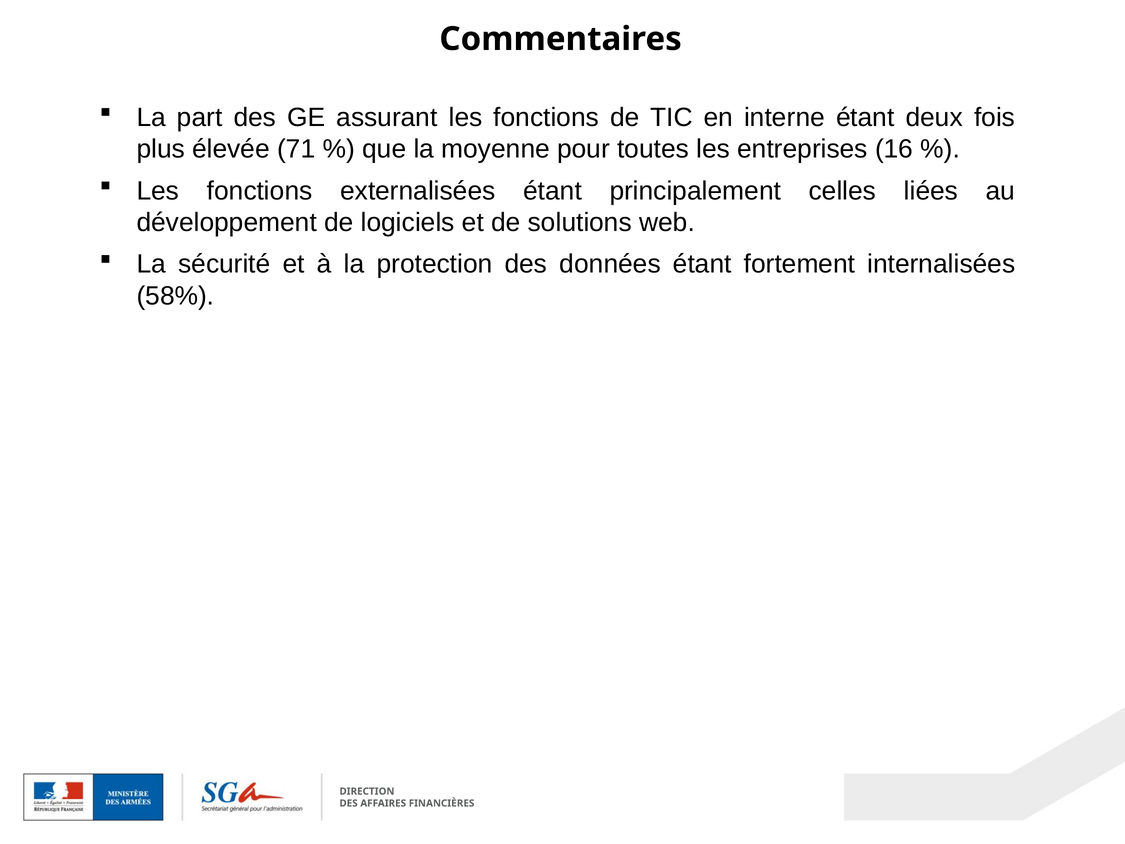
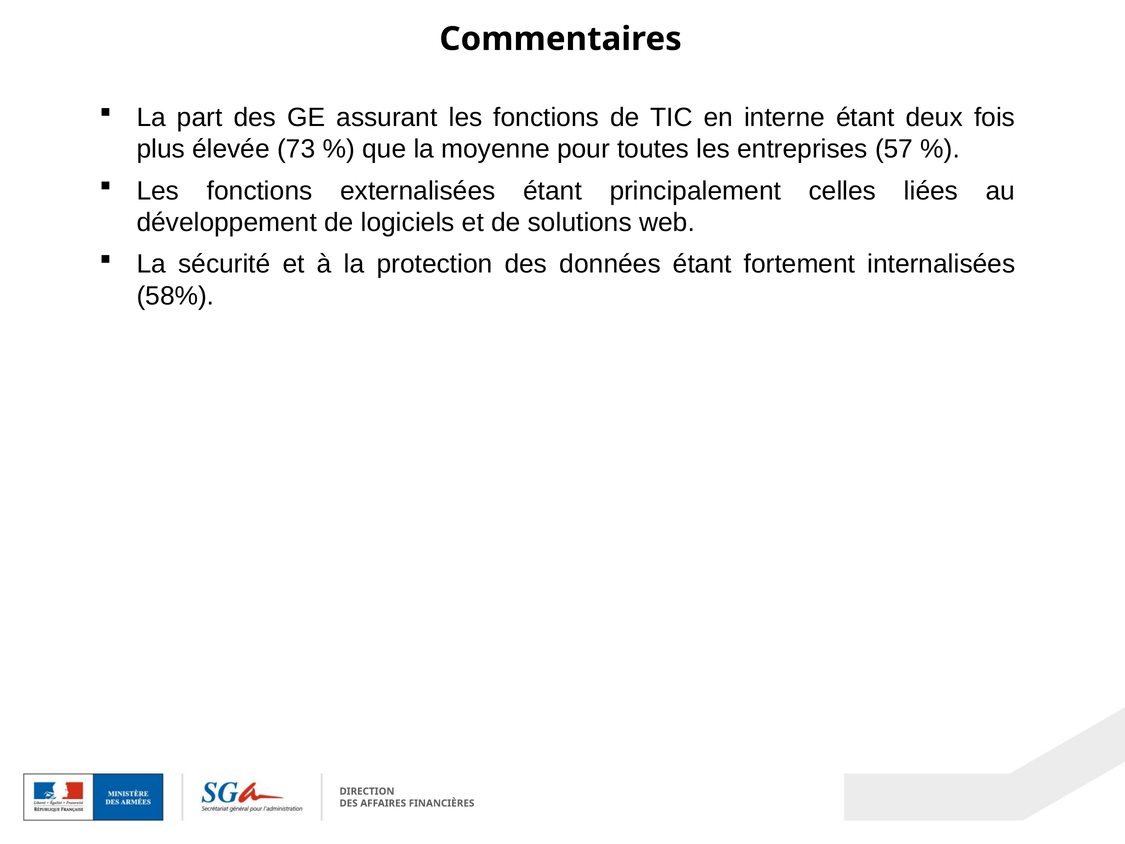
71: 71 -> 73
16: 16 -> 57
